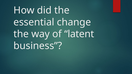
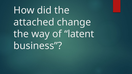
essential: essential -> attached
